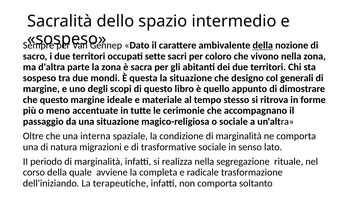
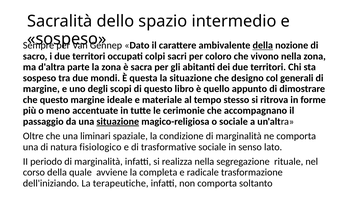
sette: sette -> colpi
situazione at (118, 121) underline: none -> present
interna: interna -> liminari
migrazioni: migrazioni -> fisiologico
